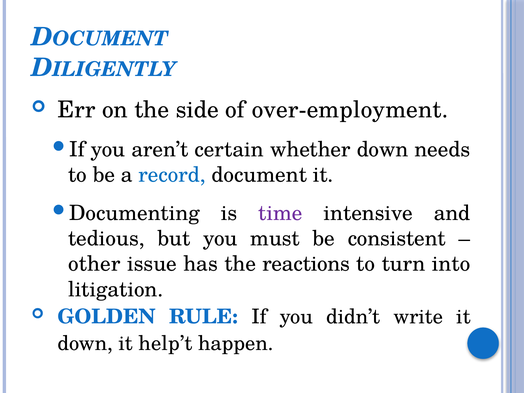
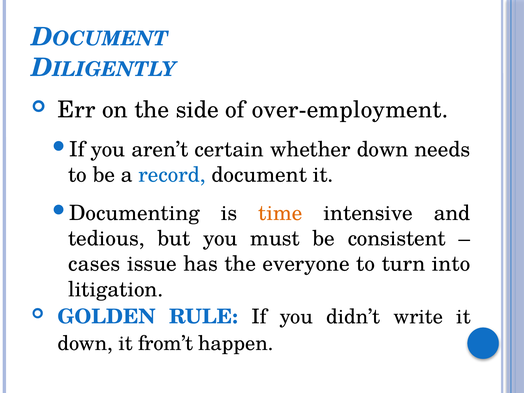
time colour: purple -> orange
other: other -> cases
reactions: reactions -> everyone
help’t: help’t -> from’t
